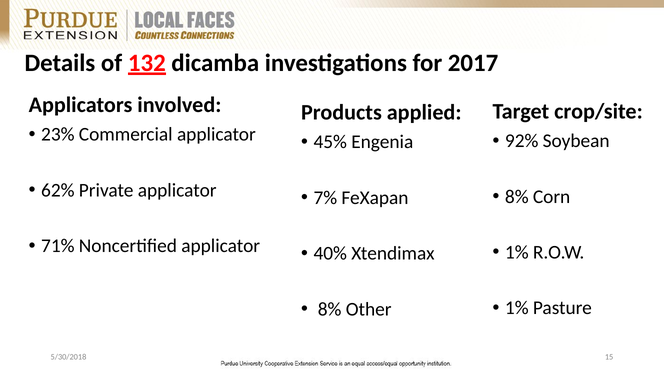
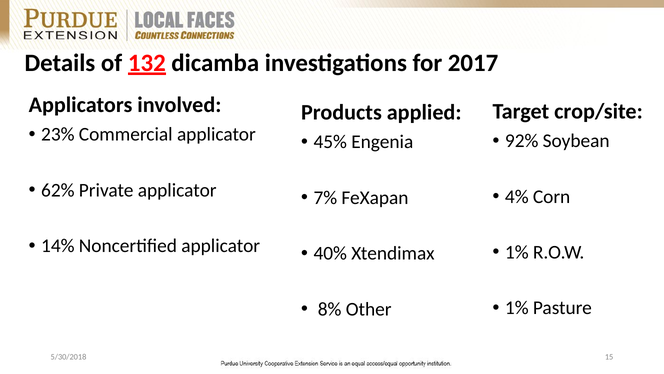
8% at (517, 196): 8% -> 4%
71%: 71% -> 14%
